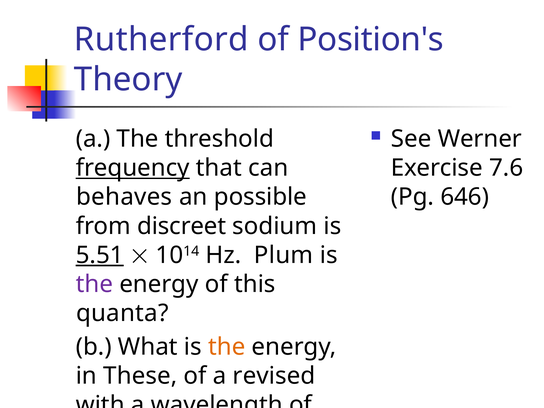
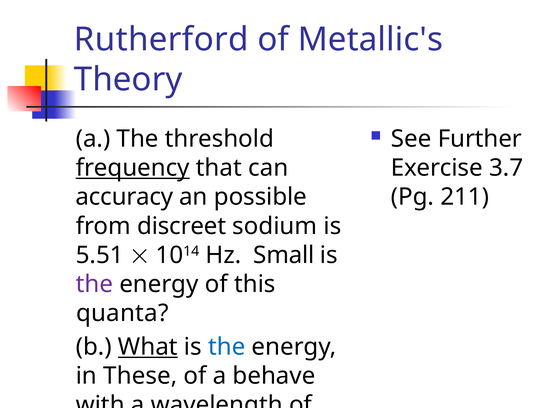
Position's: Position's -> Metallic's
Werner: Werner -> Further
7.6: 7.6 -> 3.7
behaves: behaves -> accuracy
646: 646 -> 211
5.51 underline: present -> none
Plum: Plum -> Small
What underline: none -> present
the at (227, 347) colour: orange -> blue
revised: revised -> behave
